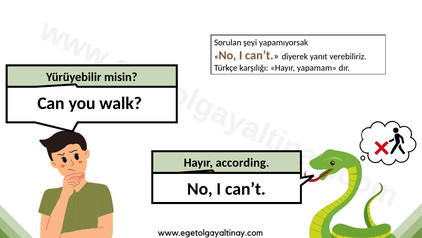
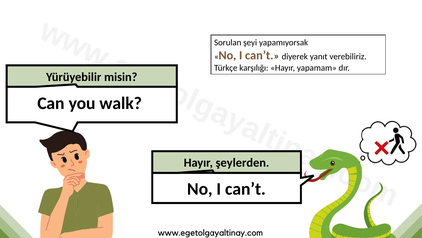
according: according -> şeylerden
